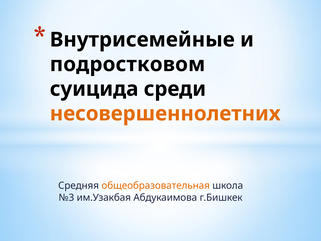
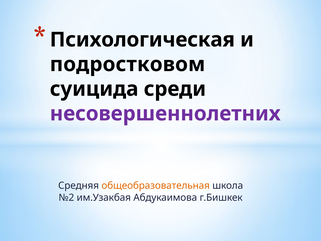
Внутрисемейные: Внутрисемейные -> Психологическая
несовершеннолетних colour: orange -> purple
№3: №3 -> №2
